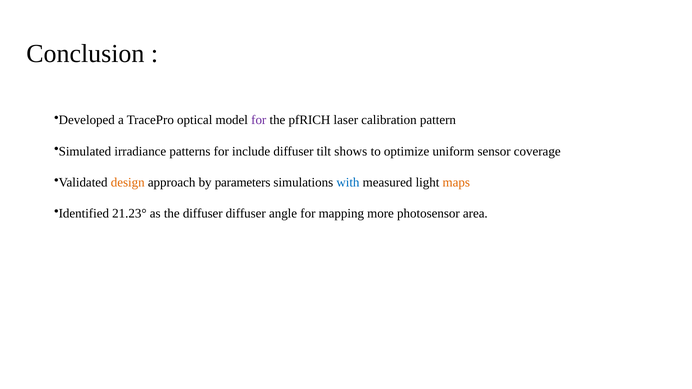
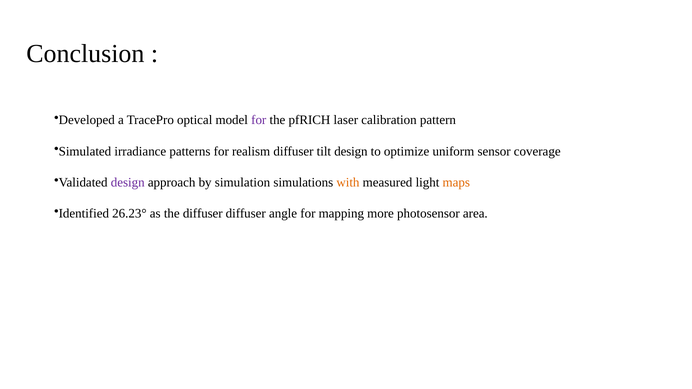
include: include -> realism
tilt shows: shows -> design
design at (128, 183) colour: orange -> purple
parameters: parameters -> simulation
with colour: blue -> orange
21.23°: 21.23° -> 26.23°
